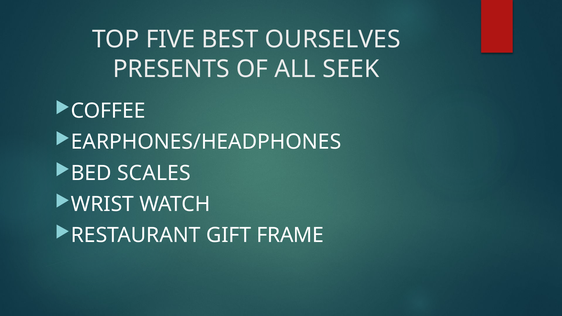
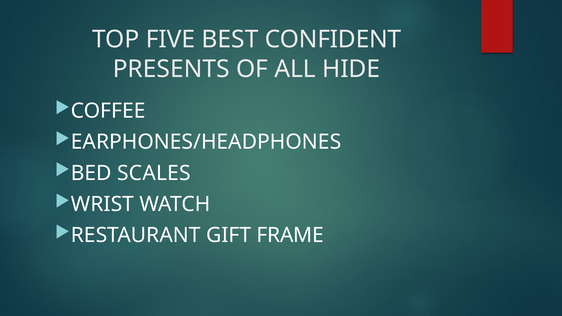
OURSELVES: OURSELVES -> CONFIDENT
SEEK: SEEK -> HIDE
